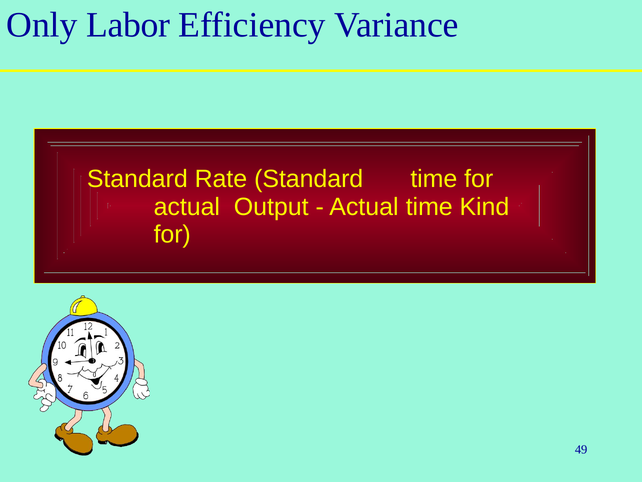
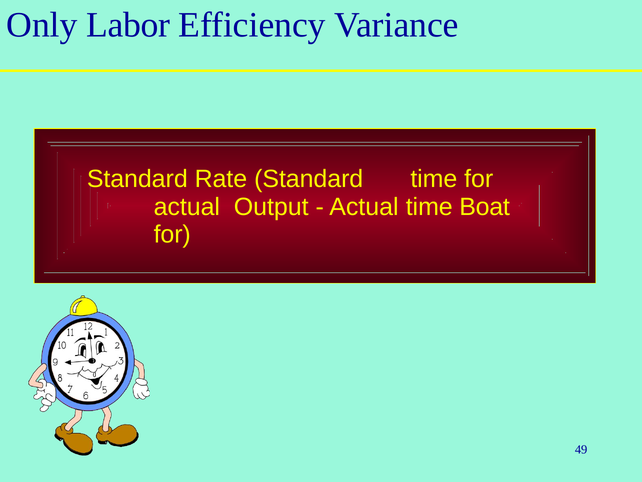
Kind: Kind -> Boat
